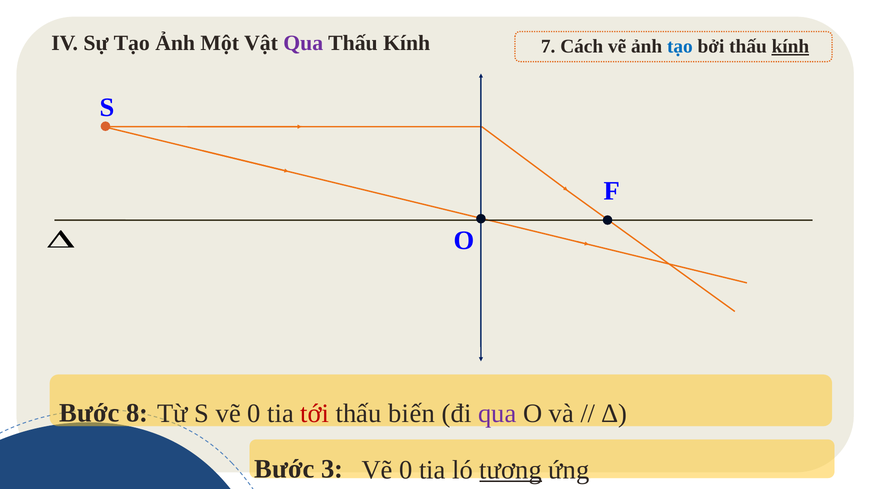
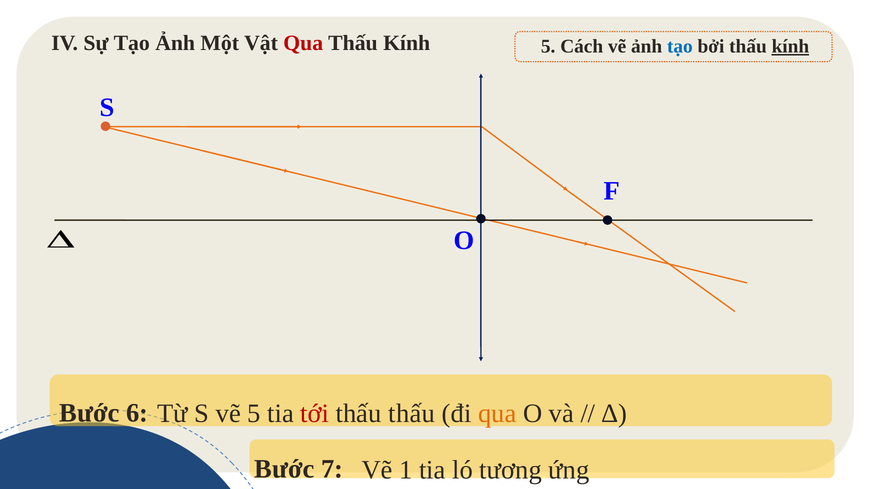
Qua at (303, 43) colour: purple -> red
Kính 7: 7 -> 5
8: 8 -> 6
S vẽ 0: 0 -> 5
thấu biến: biến -> thấu
qua at (497, 413) colour: purple -> orange
3: 3 -> 7
0 at (406, 470): 0 -> 1
tương underline: present -> none
